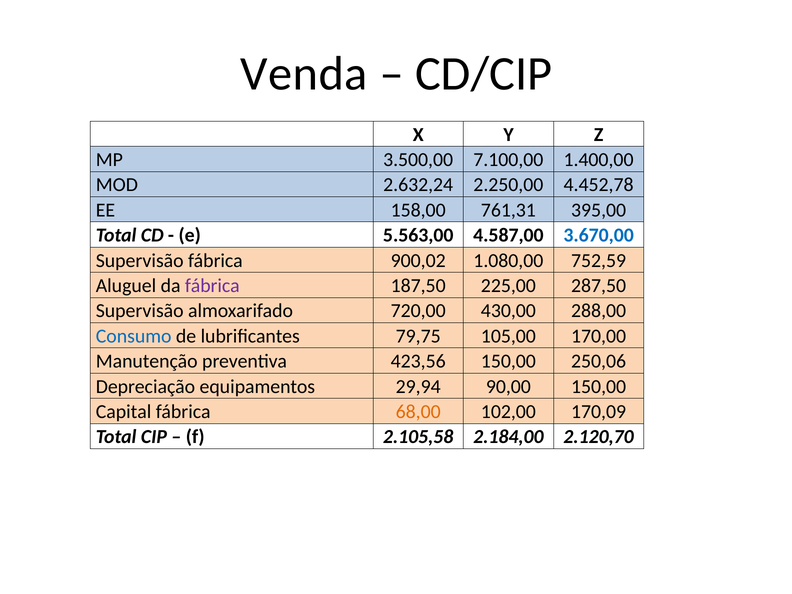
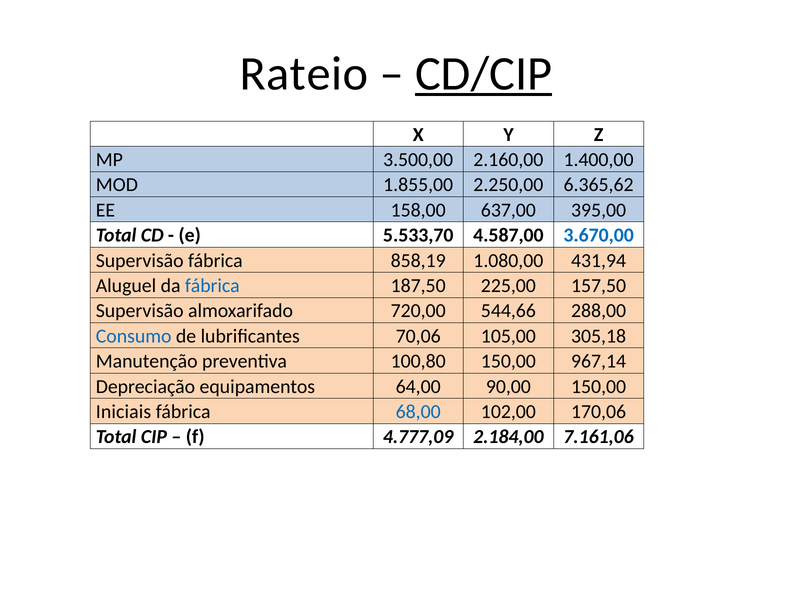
Venda: Venda -> Rateio
CD/CIP underline: none -> present
7.100,00: 7.100,00 -> 2.160,00
2.632,24: 2.632,24 -> 1.855,00
4.452,78: 4.452,78 -> 6.365,62
761,31: 761,31 -> 637,00
5.563,00: 5.563,00 -> 5.533,70
900,02: 900,02 -> 858,19
752,59: 752,59 -> 431,94
fábrica at (212, 286) colour: purple -> blue
287,50: 287,50 -> 157,50
430,00: 430,00 -> 544,66
79,75: 79,75 -> 70,06
170,00: 170,00 -> 305,18
423,56: 423,56 -> 100,80
250,06: 250,06 -> 967,14
29,94: 29,94 -> 64,00
Capital: Capital -> Iniciais
68,00 colour: orange -> blue
170,09: 170,09 -> 170,06
2.105,58: 2.105,58 -> 4.777,09
2.120,70: 2.120,70 -> 7.161,06
